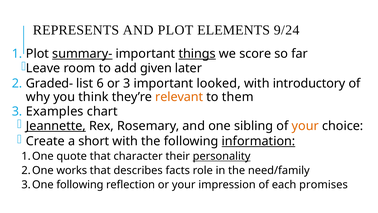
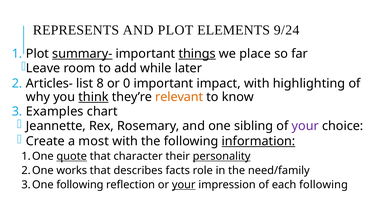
score: score -> place
given: given -> while
Graded-: Graded- -> Articles-
6: 6 -> 8
or 3: 3 -> 0
looked: looked -> impact
introductory: introductory -> highlighting
think underline: none -> present
them: them -> know
Jeannette underline: present -> none
your at (305, 126) colour: orange -> purple
short: short -> most
quote underline: none -> present
your at (184, 184) underline: none -> present
each promises: promises -> following
